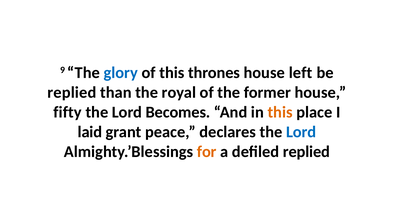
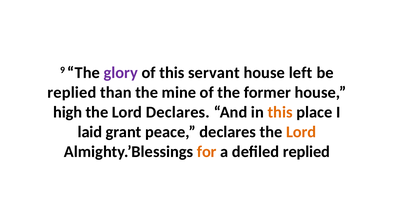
glory colour: blue -> purple
thrones: thrones -> servant
royal: royal -> mine
fifty: fifty -> high
Lord Becomes: Becomes -> Declares
Lord at (301, 132) colour: blue -> orange
